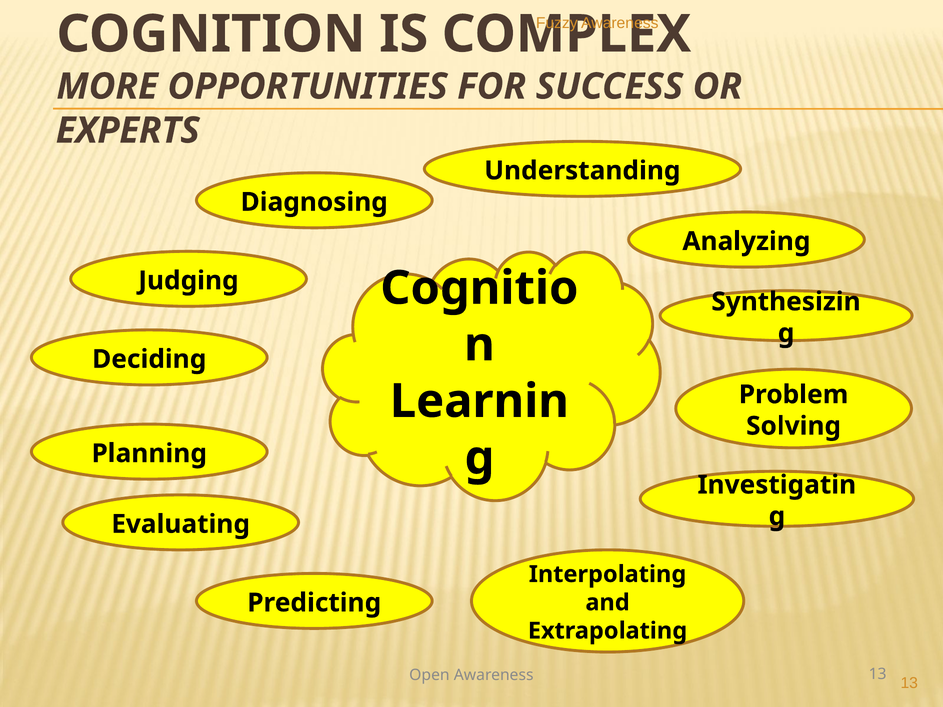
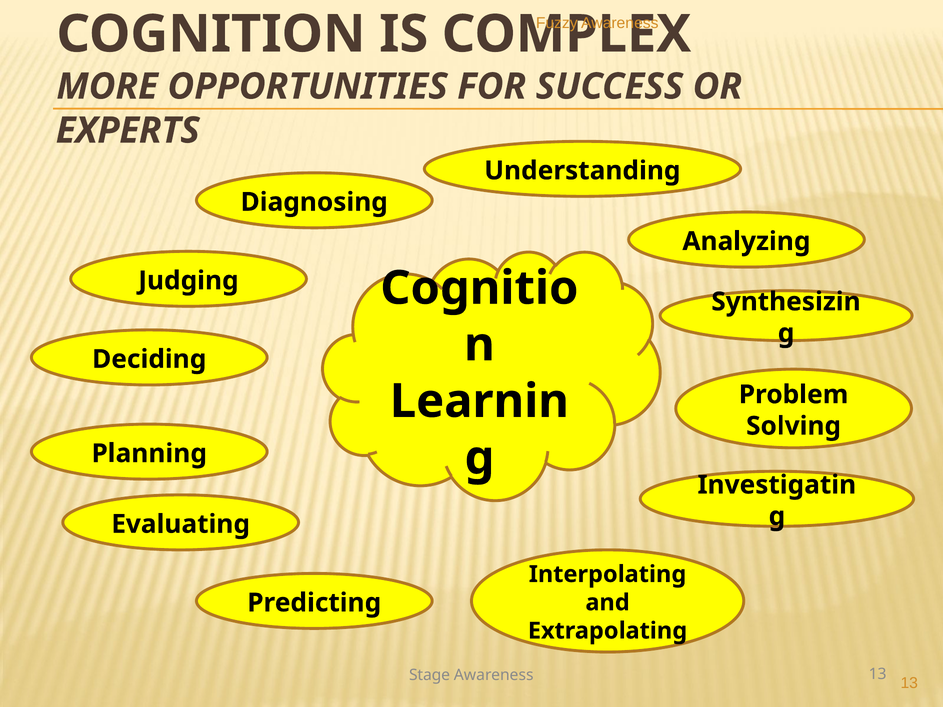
Open: Open -> Stage
